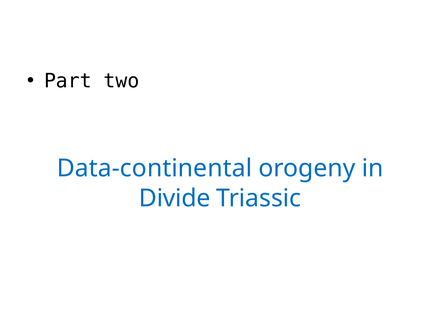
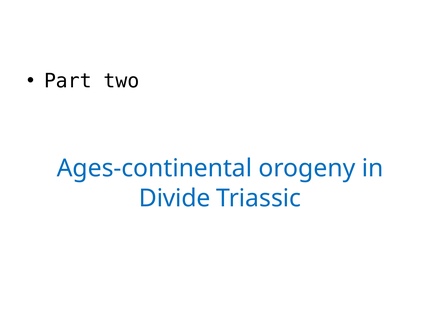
Data-continental: Data-continental -> Ages-continental
